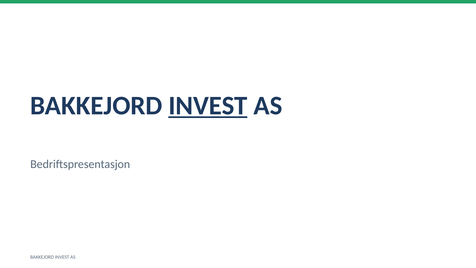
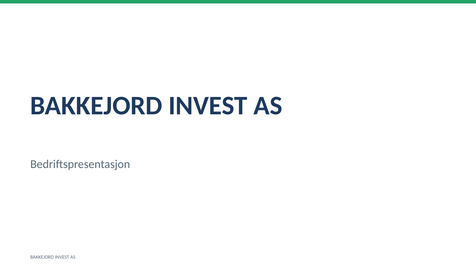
INVEST at (208, 106) underline: present -> none
